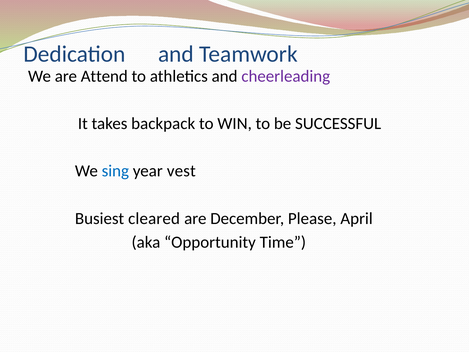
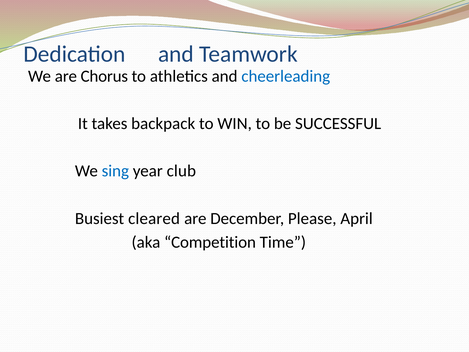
Attend: Attend -> Chorus
cheerleading colour: purple -> blue
vest: vest -> club
Opportunity: Opportunity -> Competition
